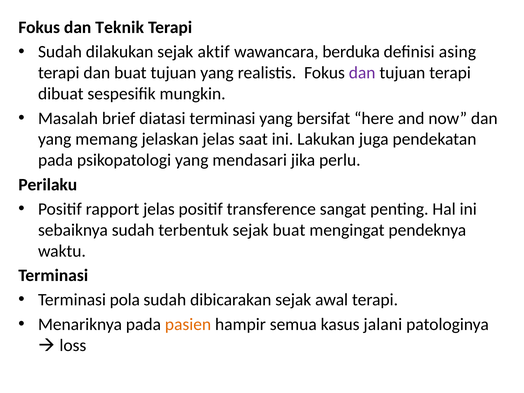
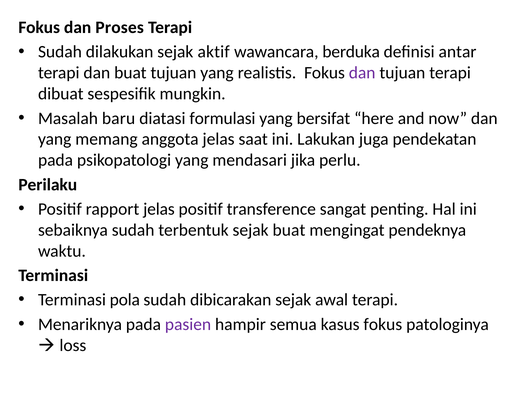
Teknik: Teknik -> Proses
asing: asing -> antar
brief: brief -> baru
diatasi terminasi: terminasi -> formulasi
jelaskan: jelaskan -> anggota
pasien colour: orange -> purple
kasus jalani: jalani -> fokus
